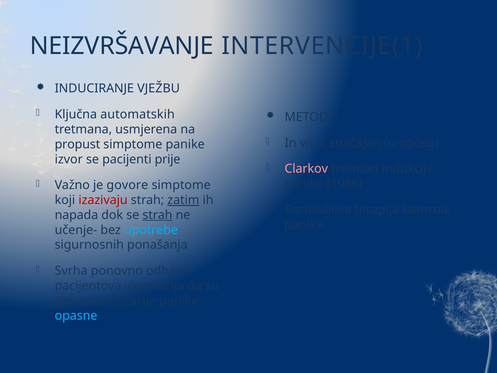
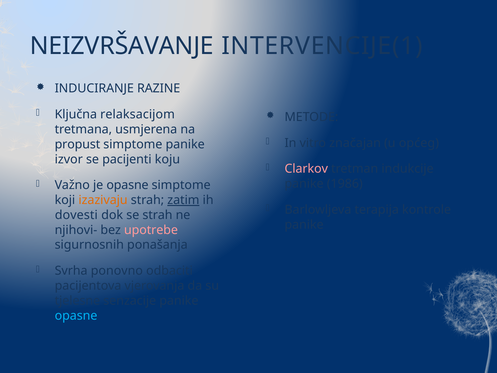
VJEŽBU: VJEŽBU -> RAZINE
automatskih: automatskih -> relaksacijom
prije: prije -> koju
je govore: govore -> opasne
izazivaju colour: red -> orange
napada: napada -> dovesti
strah at (157, 215) underline: present -> none
učenje-: učenje- -> njihovi-
upotrebe colour: light blue -> pink
